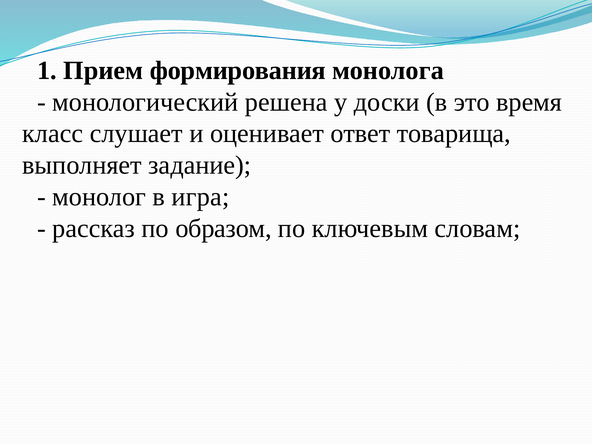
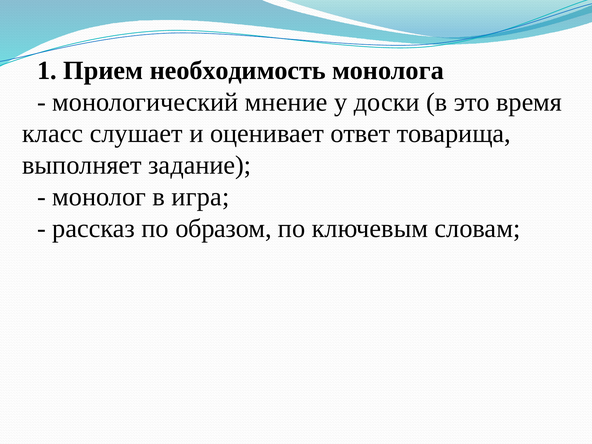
формирования: формирования -> необходимость
решена: решена -> мнение
